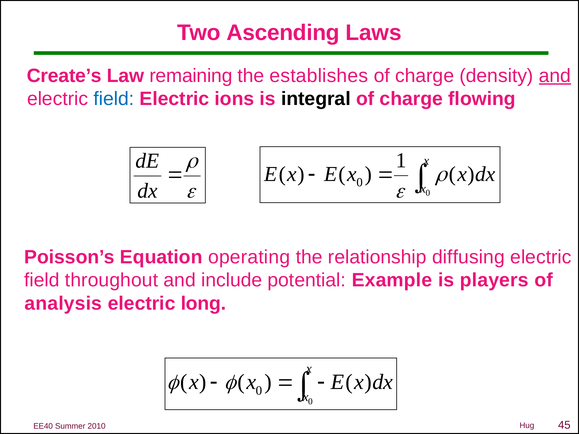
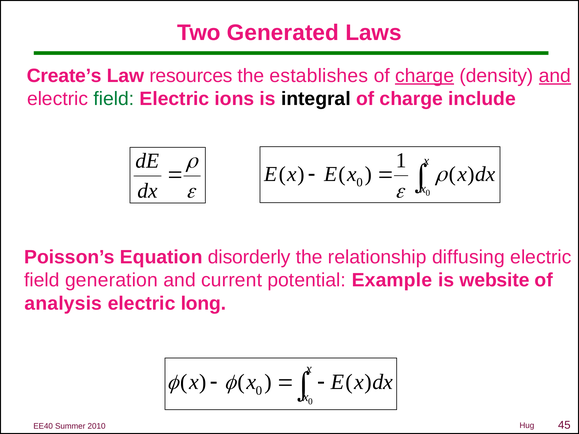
Ascending: Ascending -> Generated
remaining: remaining -> resources
charge at (425, 76) underline: none -> present
field at (114, 99) colour: blue -> green
flowing: flowing -> include
operating: operating -> disorderly
throughout: throughout -> generation
include: include -> current
players: players -> website
